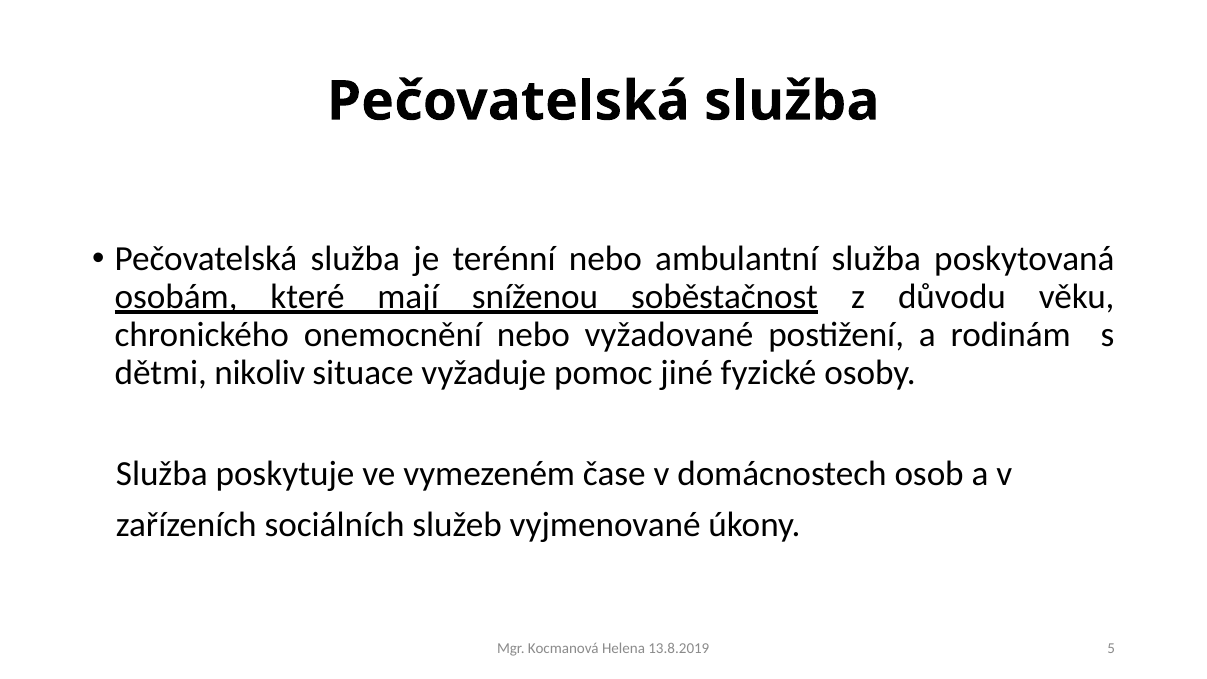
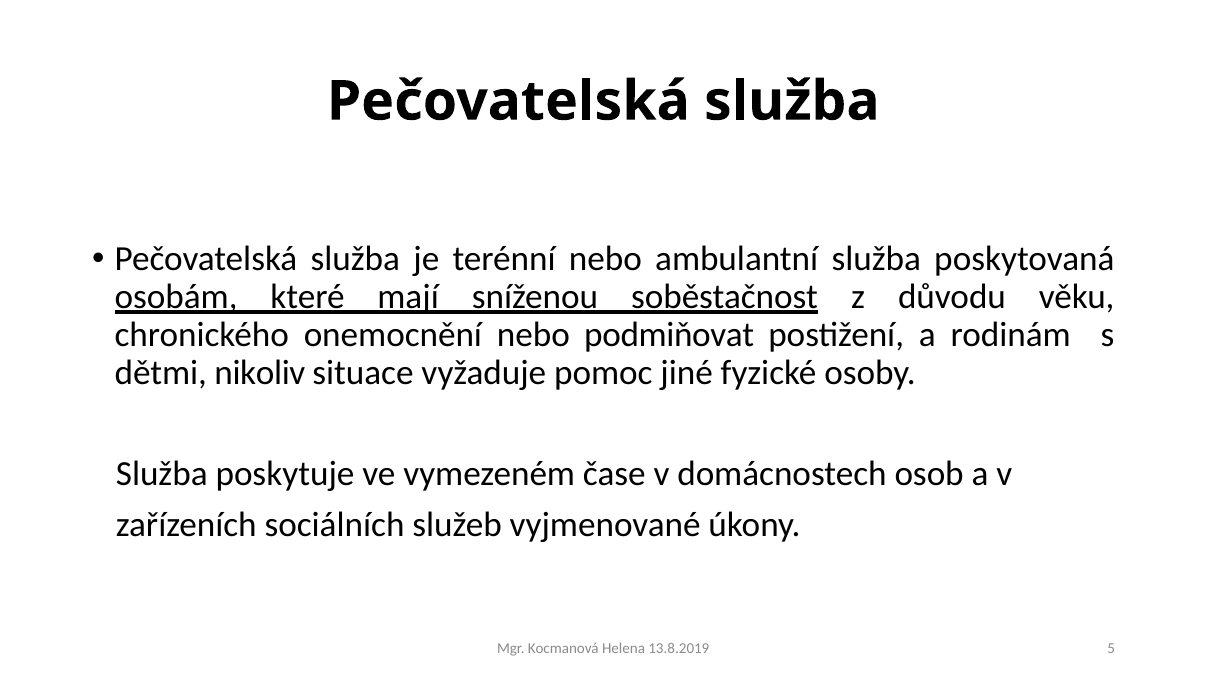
vyžadované: vyžadované -> podmiňovat
